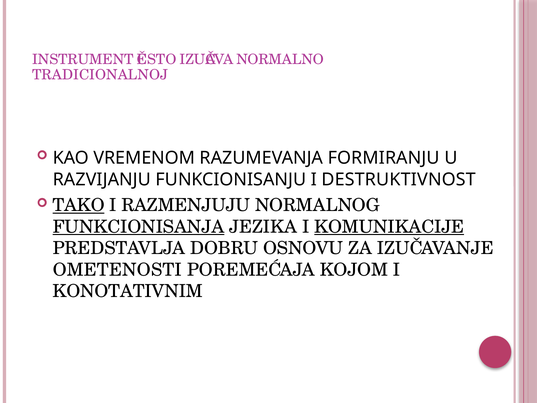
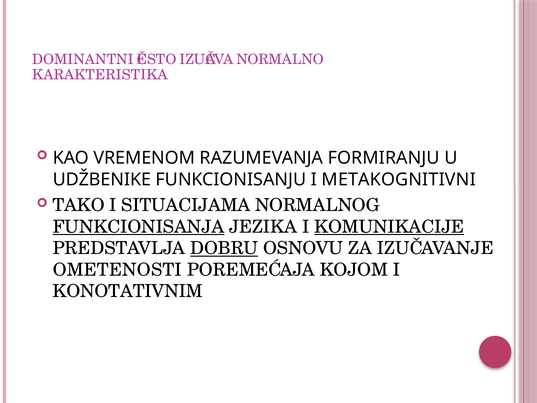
INSTRUMENT: INSTRUMENT -> DOMINANTNI
TRADICIONALNOJ: TRADICIONALNOJ -> KARAKTERISTIKA
RAZVIJANJU: RAZVIJANJU -> UDŽBENIKE
DESTRUKTIVNOST: DESTRUKTIVNOST -> METAKOGNITIVNI
TAKO underline: present -> none
RAZMENJUJU: RAZMENJUJU -> SITUACIJAMA
DOBRU underline: none -> present
